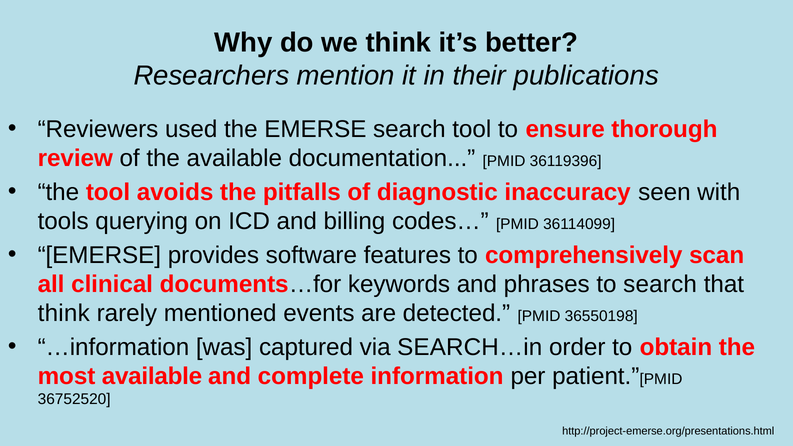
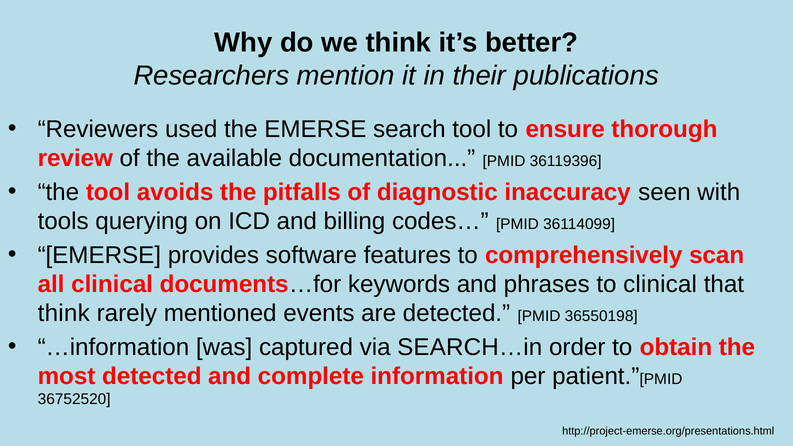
to search: search -> clinical
most available: available -> detected
